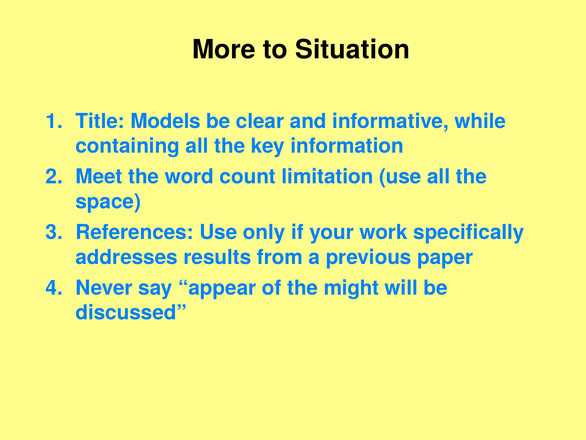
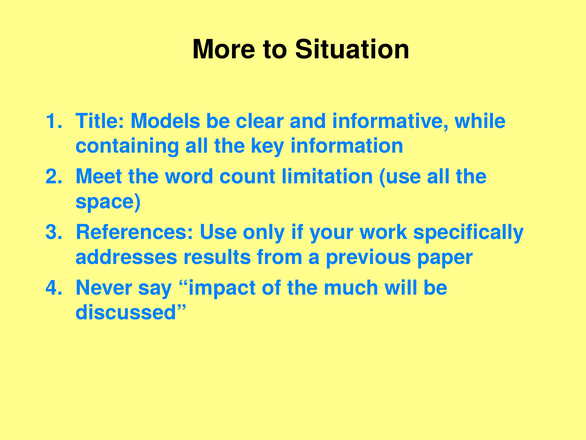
appear: appear -> impact
might: might -> much
